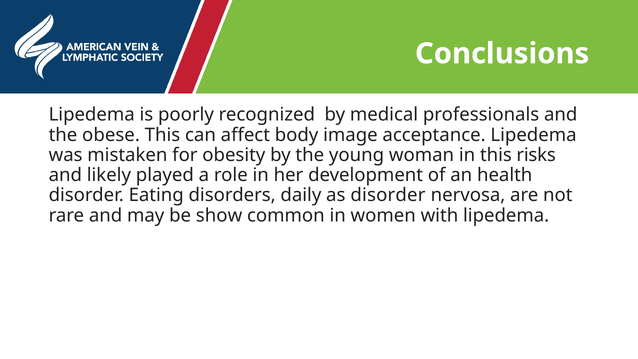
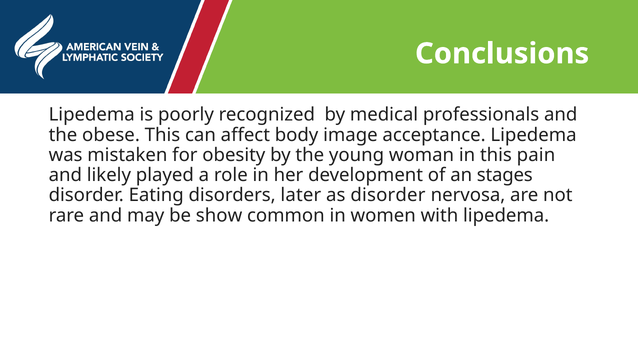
risks: risks -> pain
health: health -> stages
daily: daily -> later
